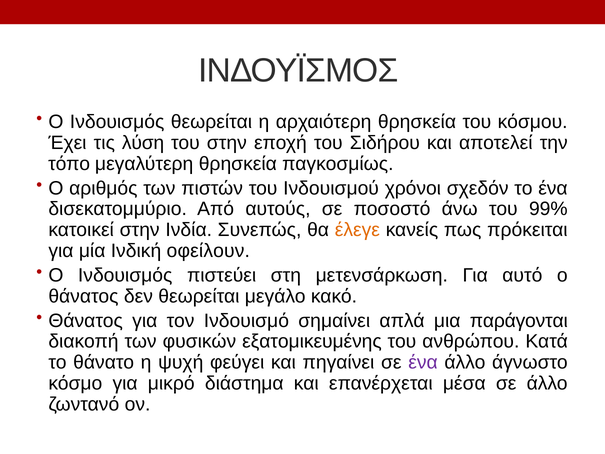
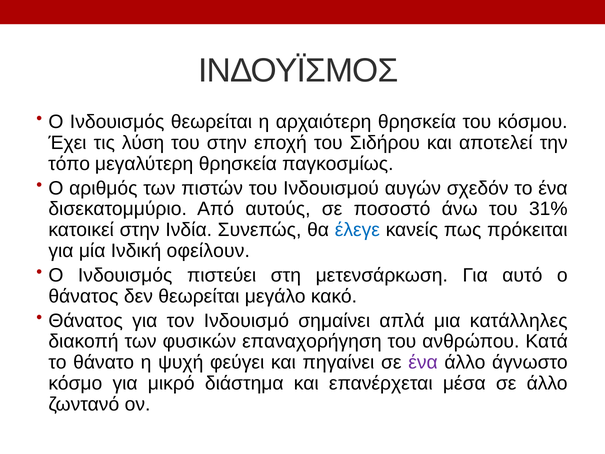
χρόνοι: χρόνοι -> αυγών
99%: 99% -> 31%
έλεγε colour: orange -> blue
παράγονται: παράγονται -> κατάλληλες
εξατομικευμένης: εξατομικευμένης -> επαναχορήγηση
